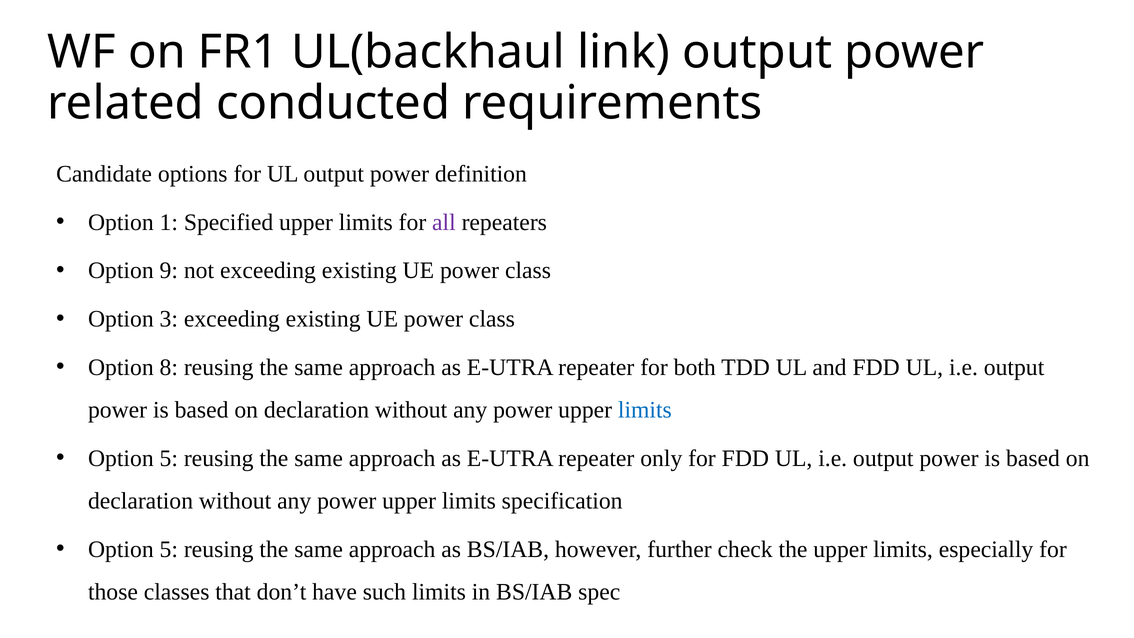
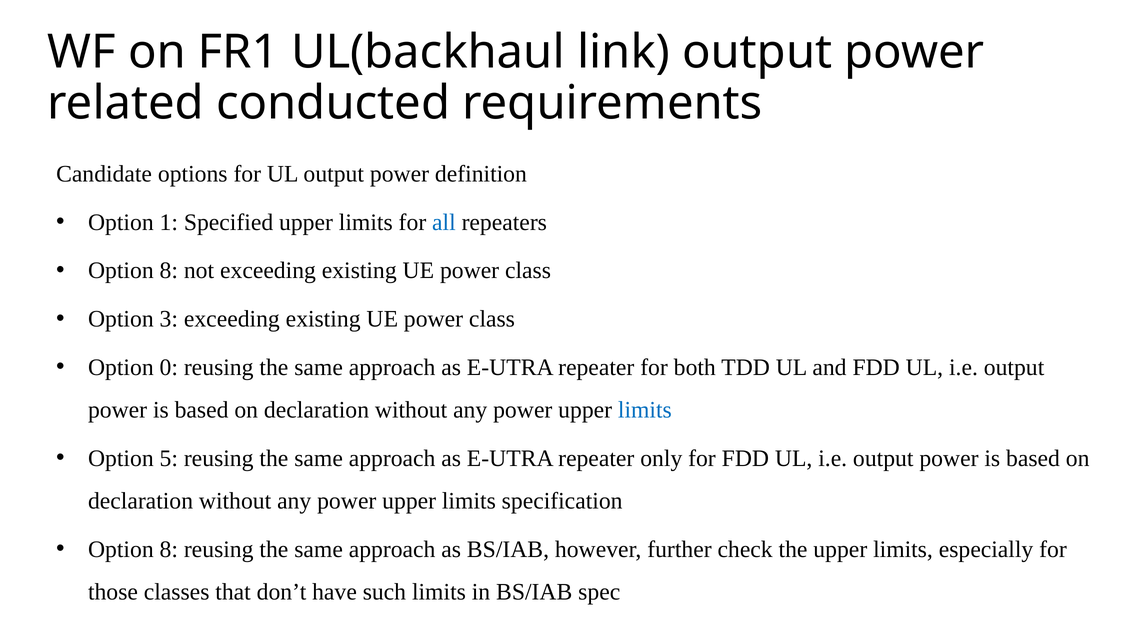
all colour: purple -> blue
9 at (169, 271): 9 -> 8
8: 8 -> 0
5 at (169, 549): 5 -> 8
